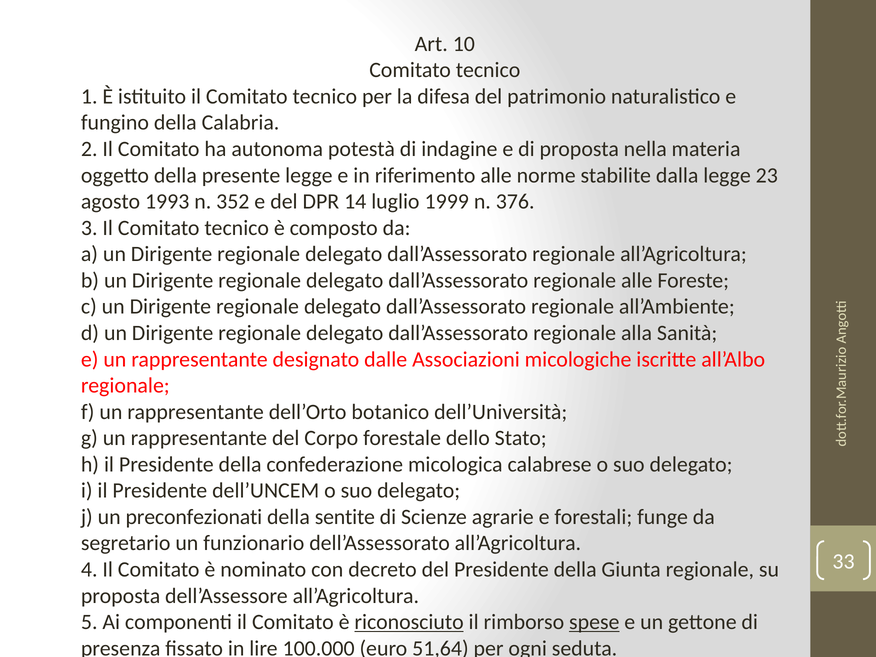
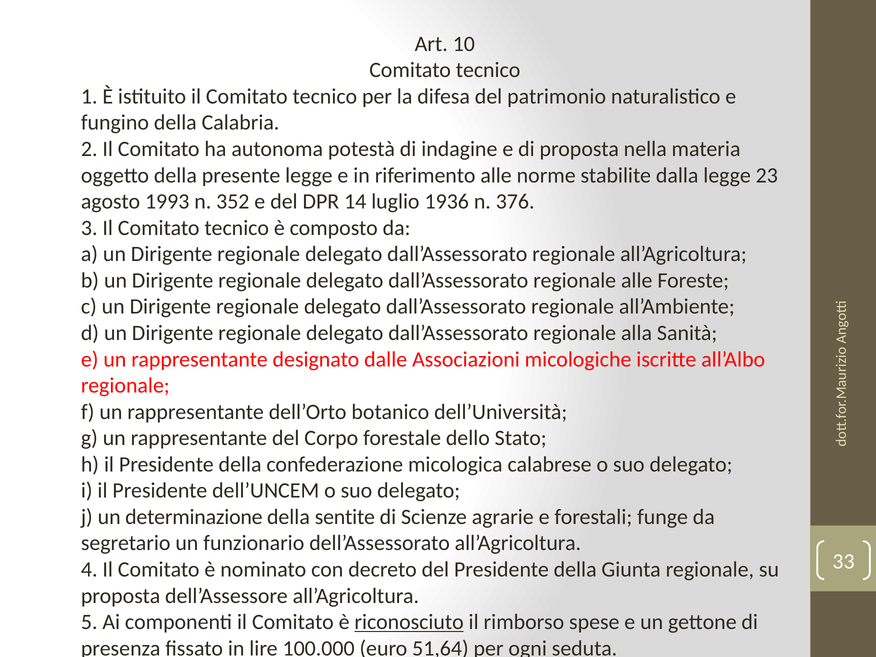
1999: 1999 -> 1936
preconfezionati: preconfezionati -> determinazione
spese underline: present -> none
